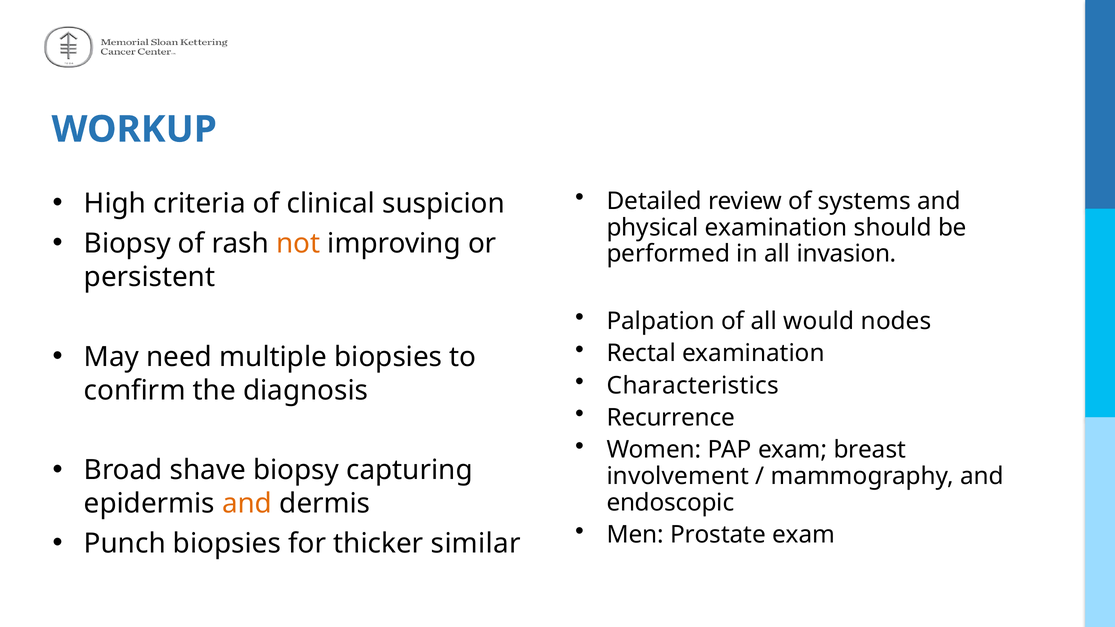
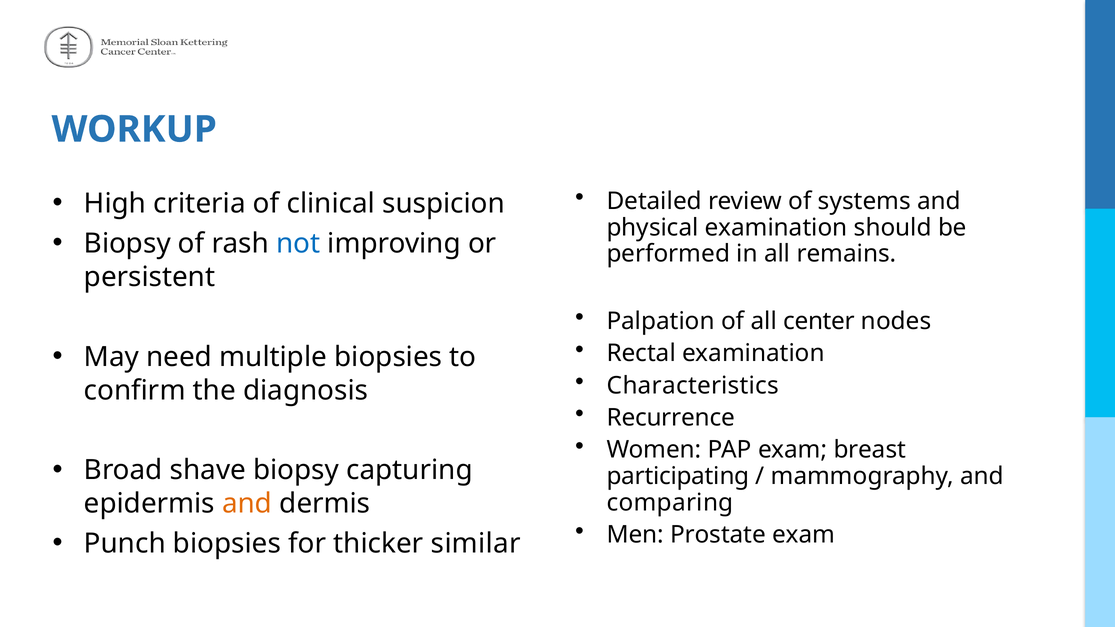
not colour: orange -> blue
invasion: invasion -> remains
would: would -> center
involvement: involvement -> participating
endoscopic: endoscopic -> comparing
